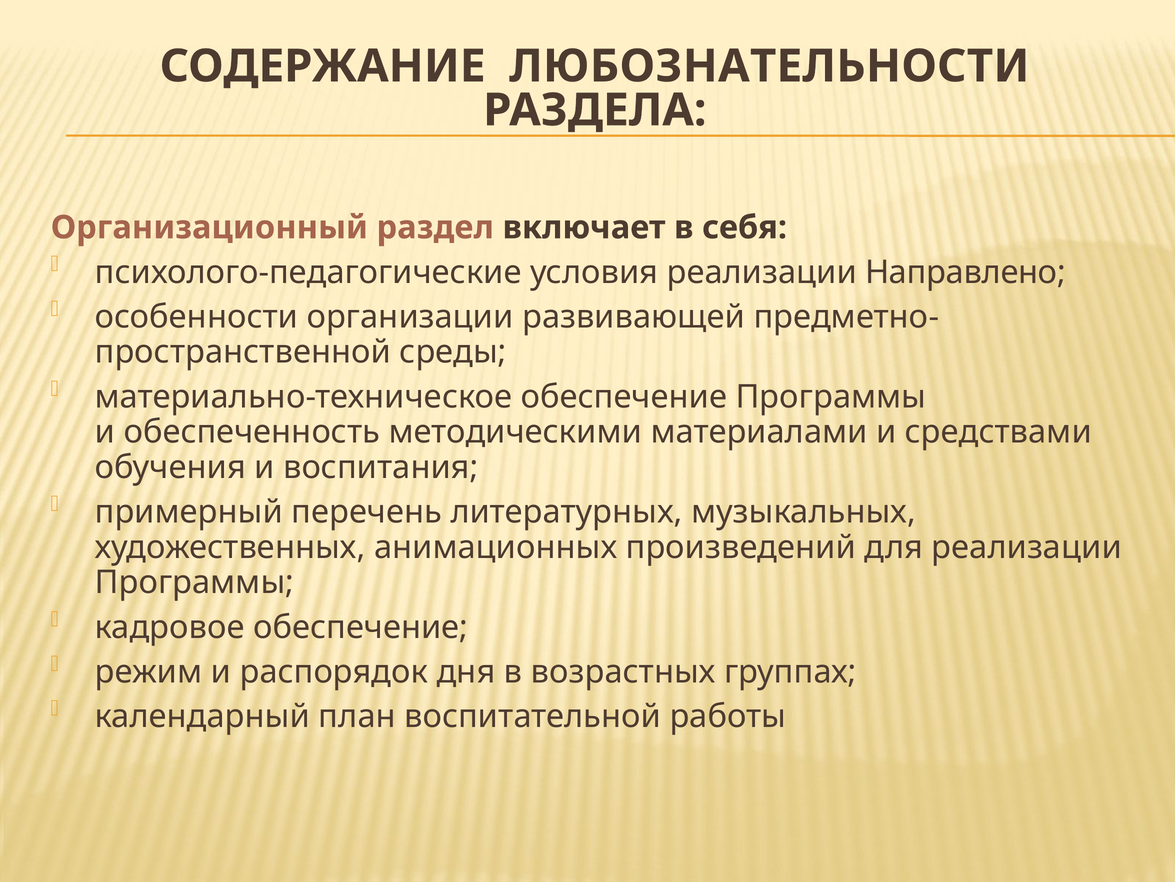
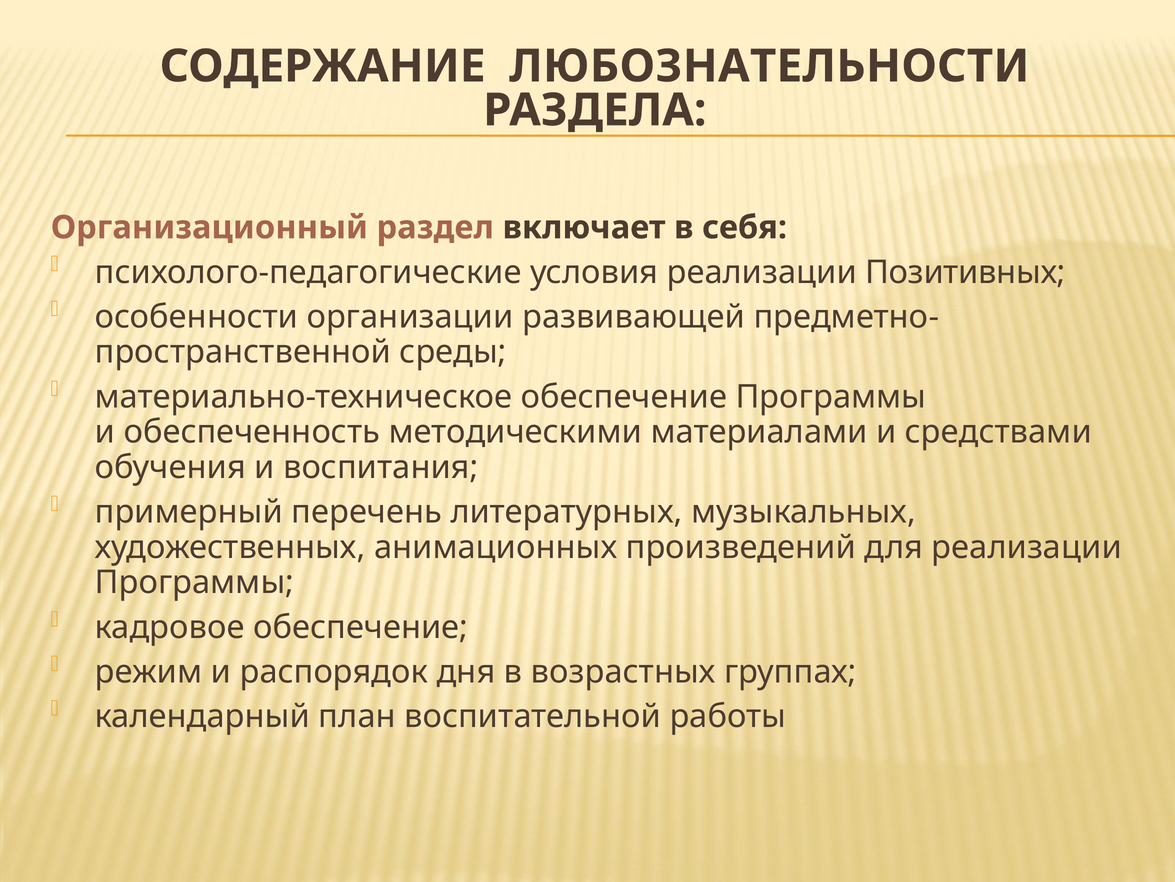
Направлено: Направлено -> Позитивных
